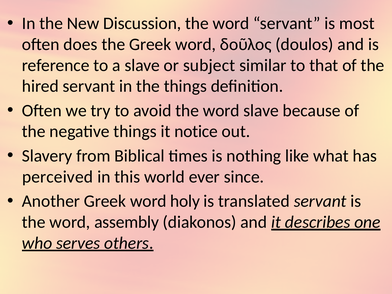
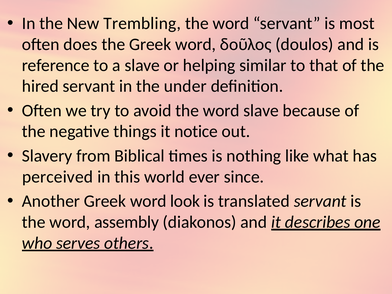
Discussion: Discussion -> Trembling
subject: subject -> helping
the things: things -> under
holy: holy -> look
